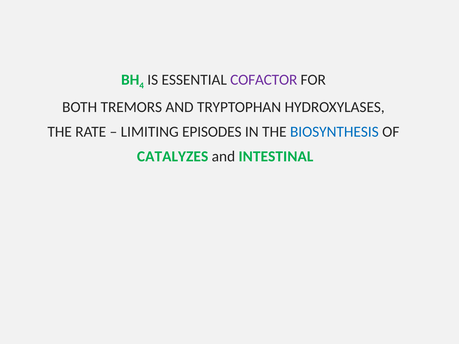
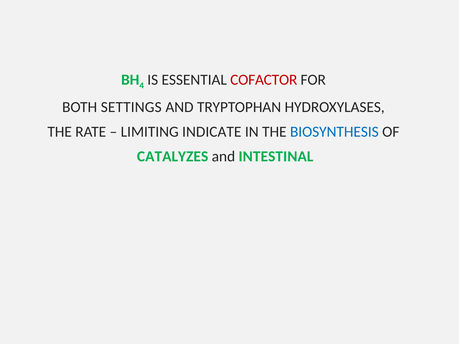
COFACTOR colour: purple -> red
TREMORS: TREMORS -> SETTINGS
EPISODES: EPISODES -> INDICATE
